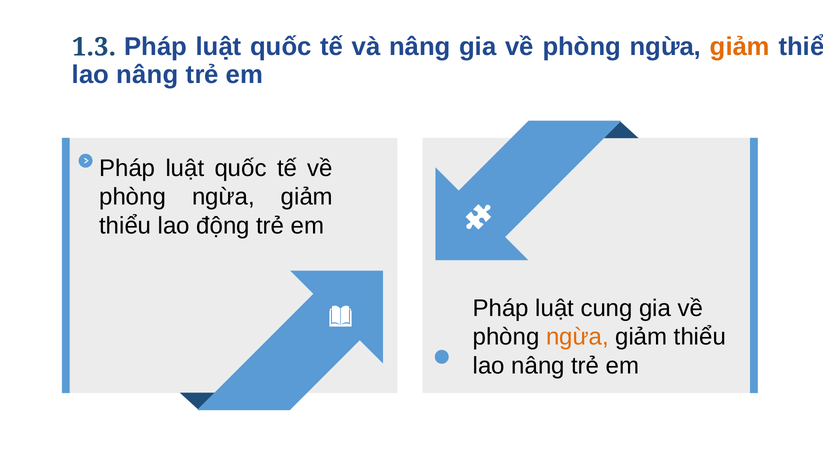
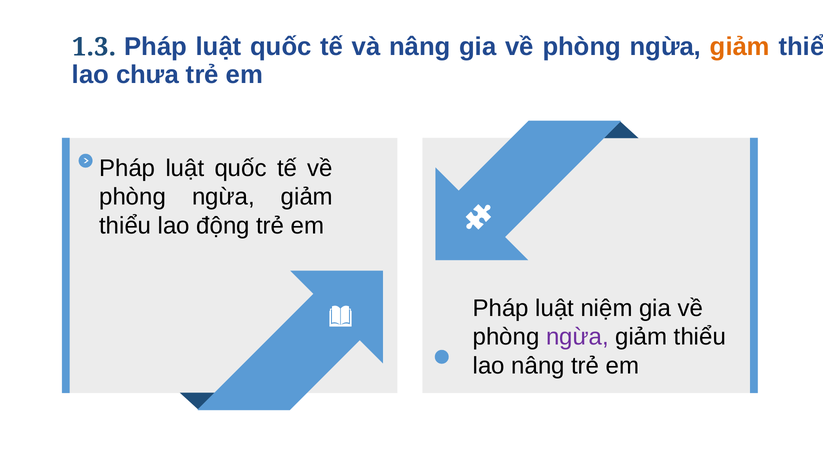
nâng at (147, 75): nâng -> chưa
cung: cung -> niệm
ngừa at (577, 337) colour: orange -> purple
